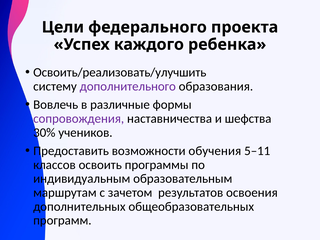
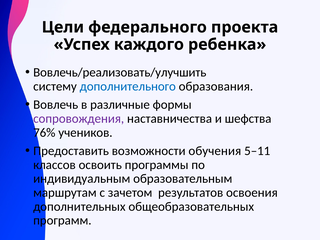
Освоить/реализовать/улучшить: Освоить/реализовать/улучшить -> Вовлечь/реализовать/улучшить
дополнительного colour: purple -> blue
30%: 30% -> 76%
